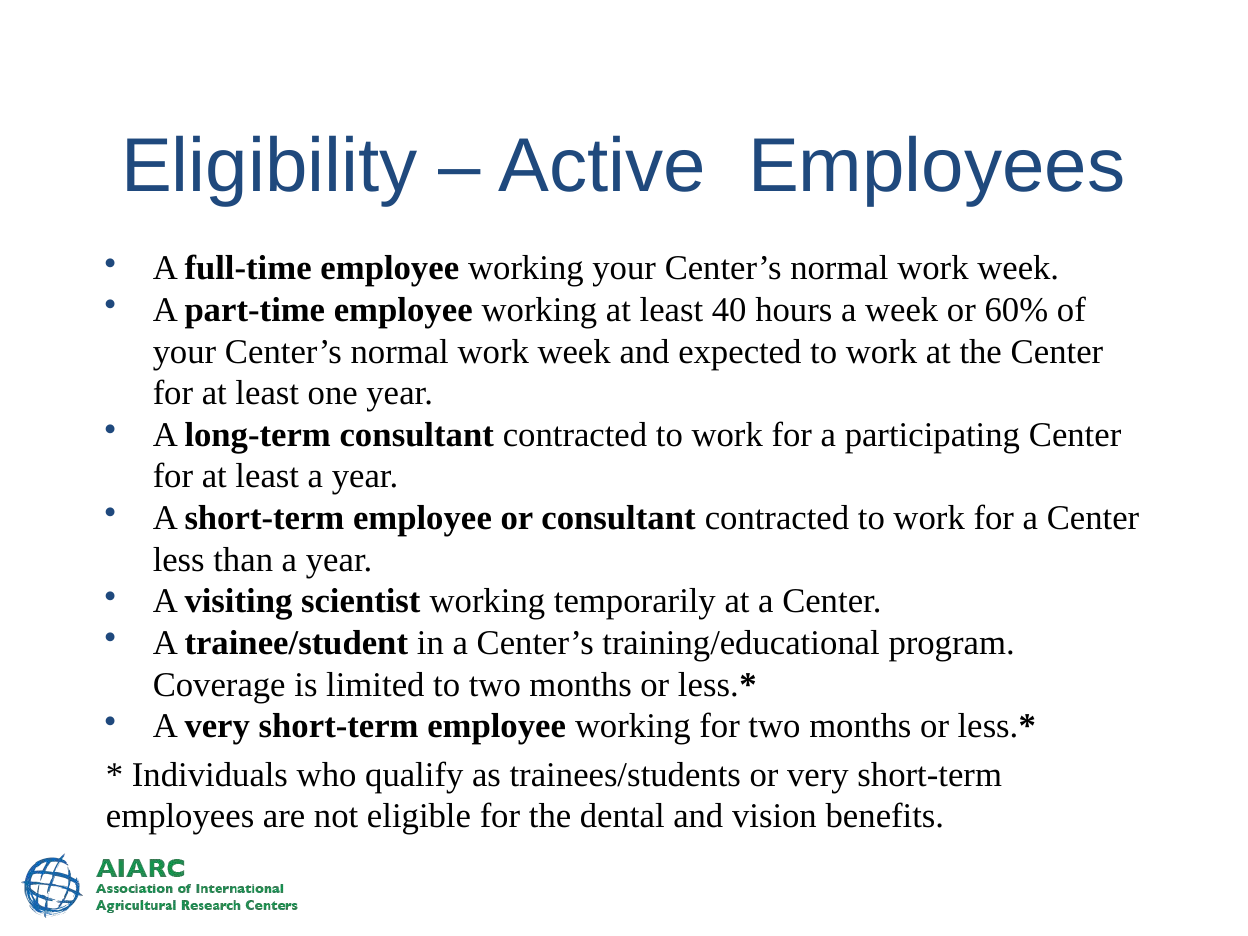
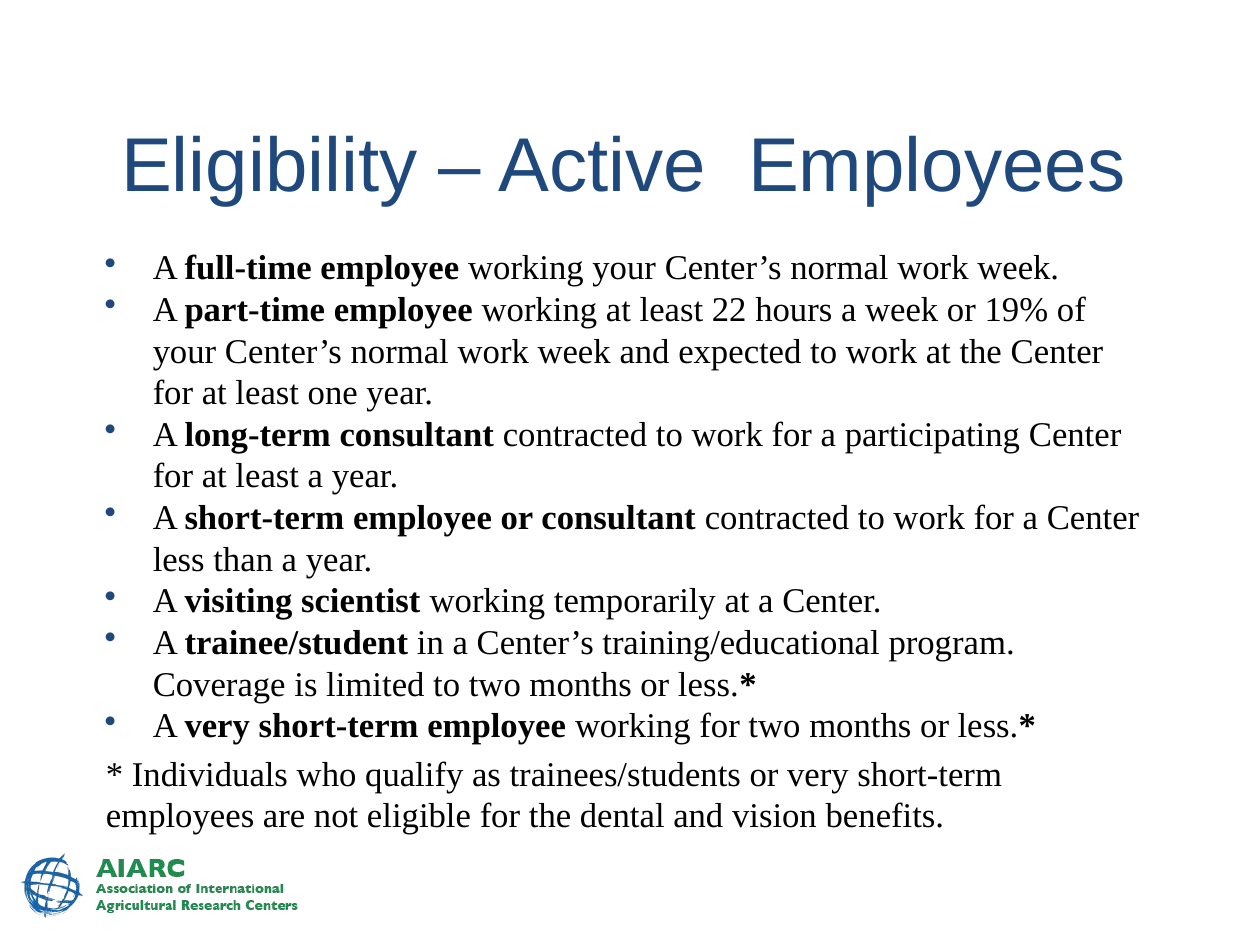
40: 40 -> 22
60%: 60% -> 19%
